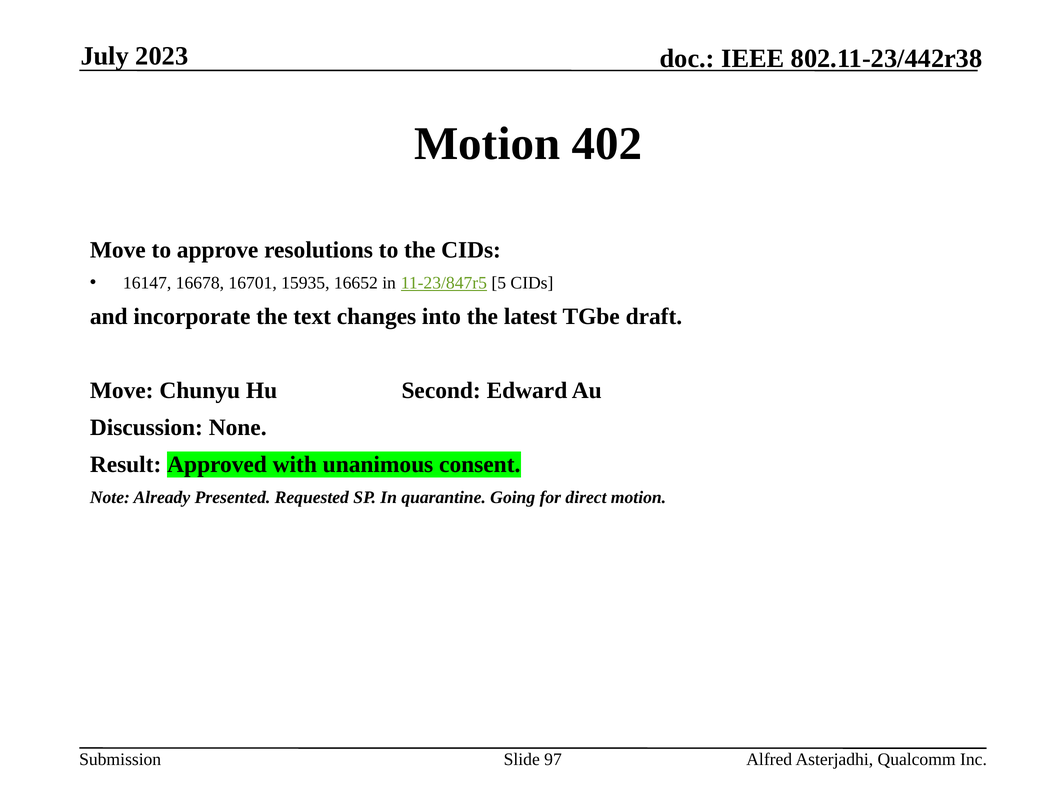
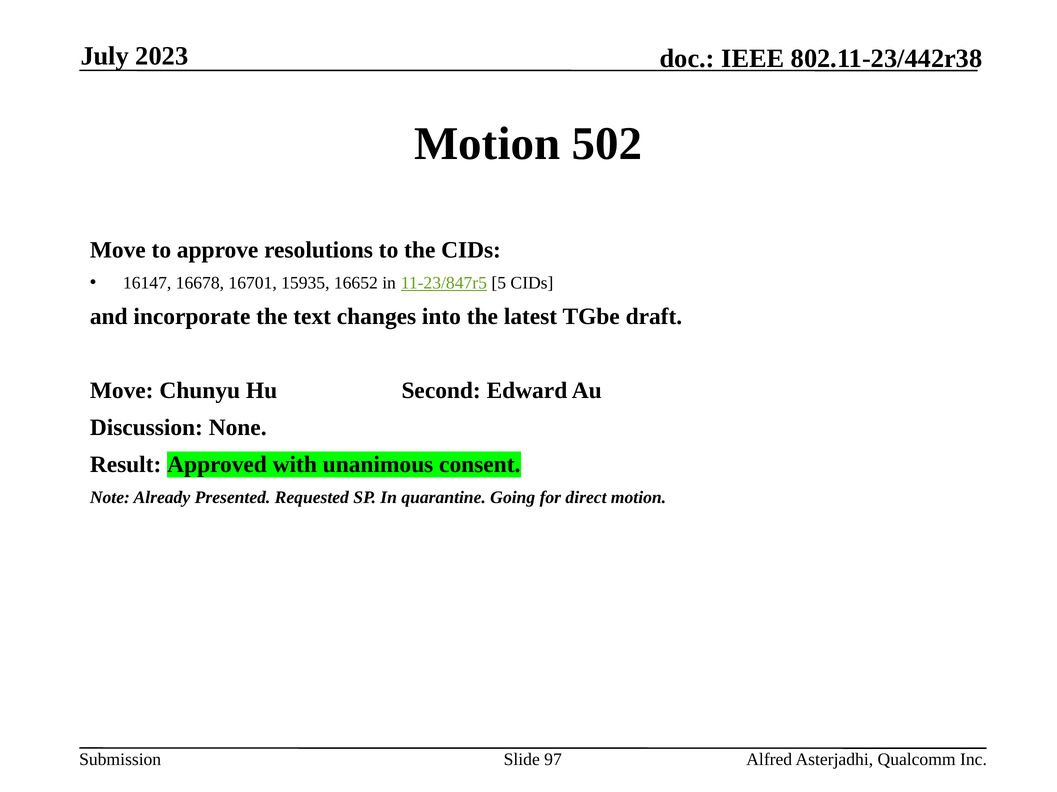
402: 402 -> 502
